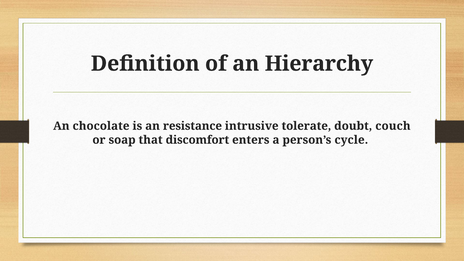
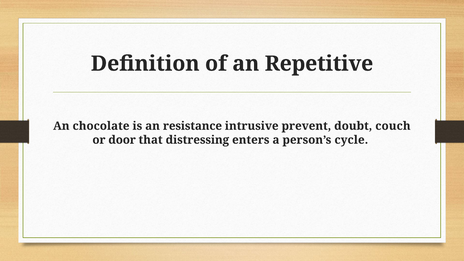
Hierarchy: Hierarchy -> Repetitive
tolerate: tolerate -> prevent
soap: soap -> door
discomfort: discomfort -> distressing
